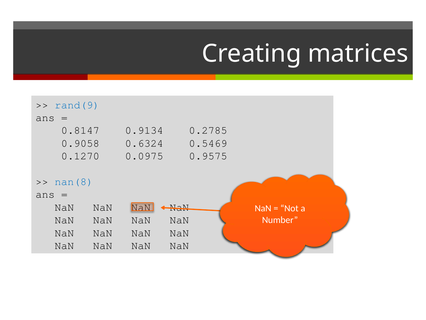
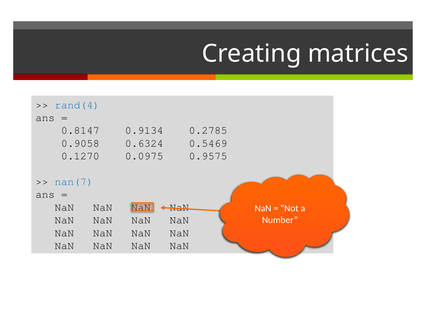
rand(9: rand(9 -> rand(4
nan(8: nan(8 -> nan(7
